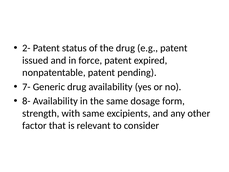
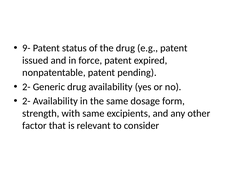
2-: 2- -> 9-
7- at (26, 87): 7- -> 2-
8- at (26, 101): 8- -> 2-
